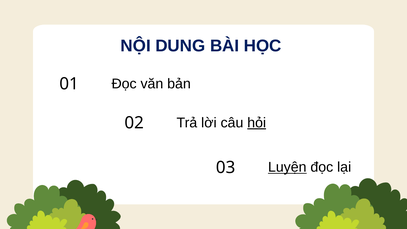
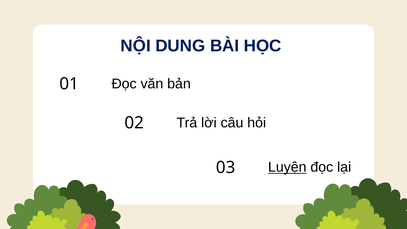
hỏi underline: present -> none
